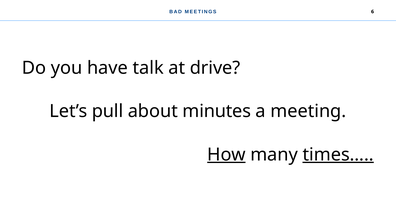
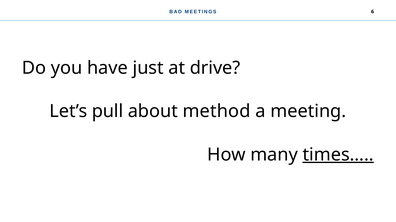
talk: talk -> just
minutes: minutes -> method
How underline: present -> none
